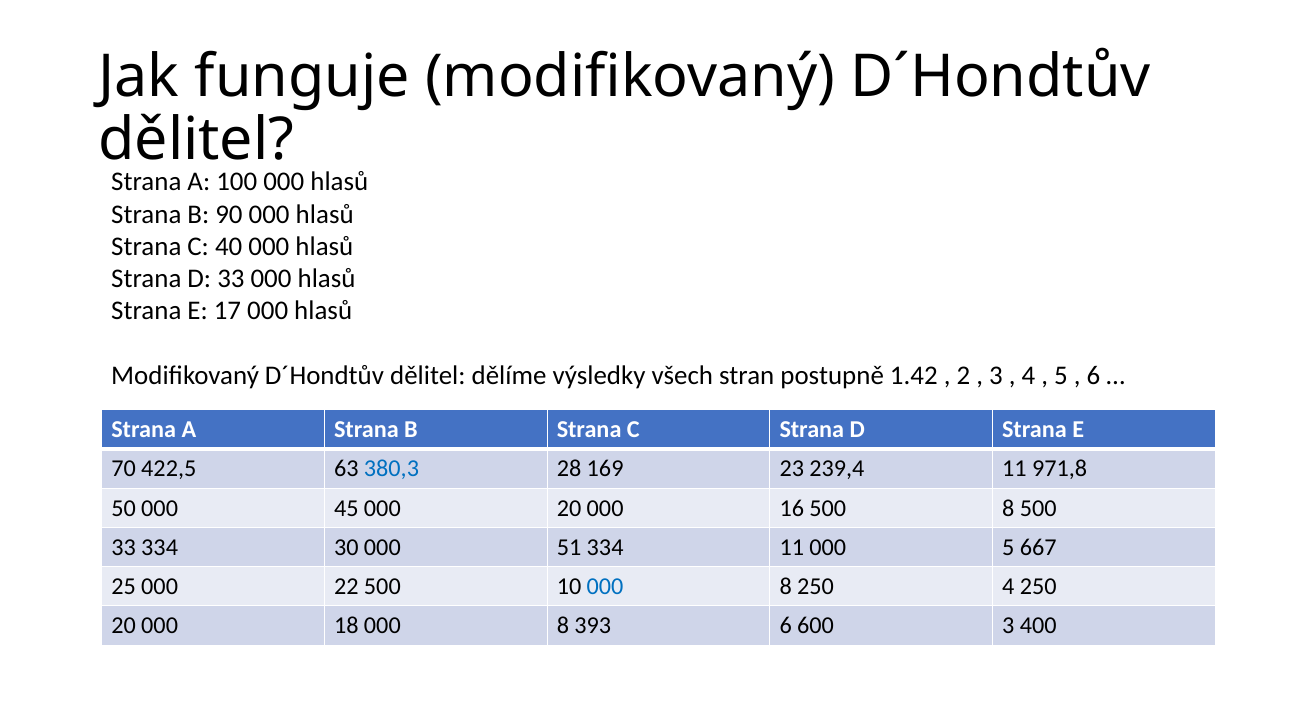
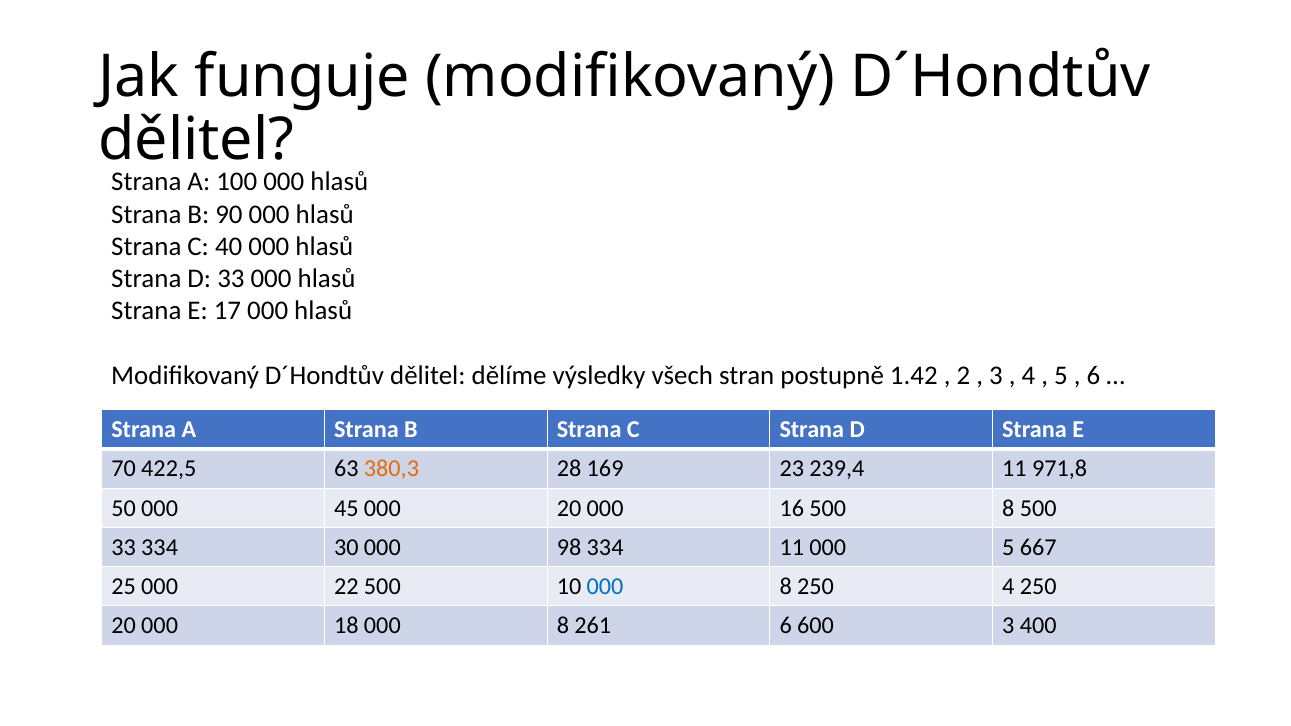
380,3 colour: blue -> orange
51: 51 -> 98
393: 393 -> 261
